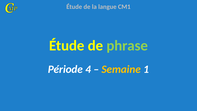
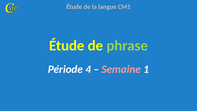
Semaine colour: yellow -> pink
